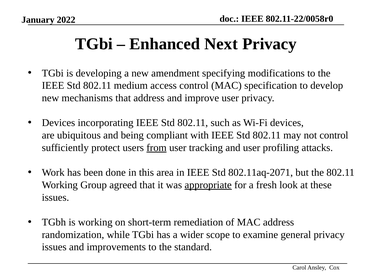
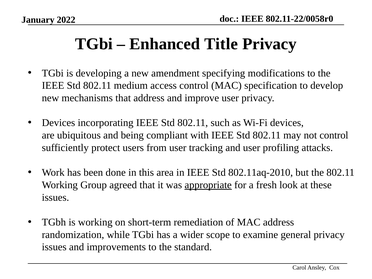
Next: Next -> Title
from underline: present -> none
802.11aq-2071: 802.11aq-2071 -> 802.11aq-2010
